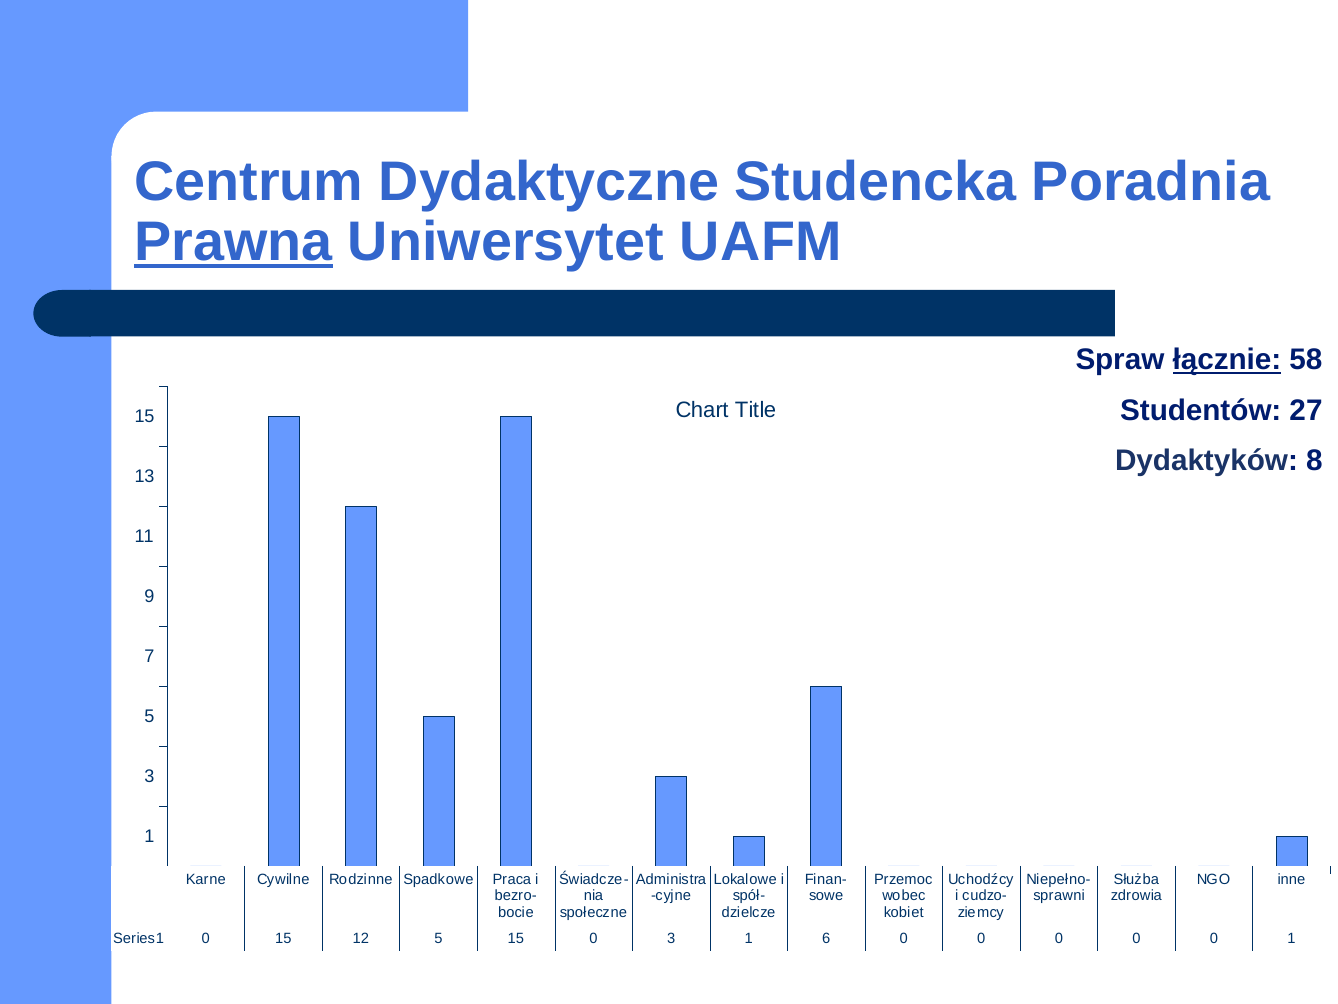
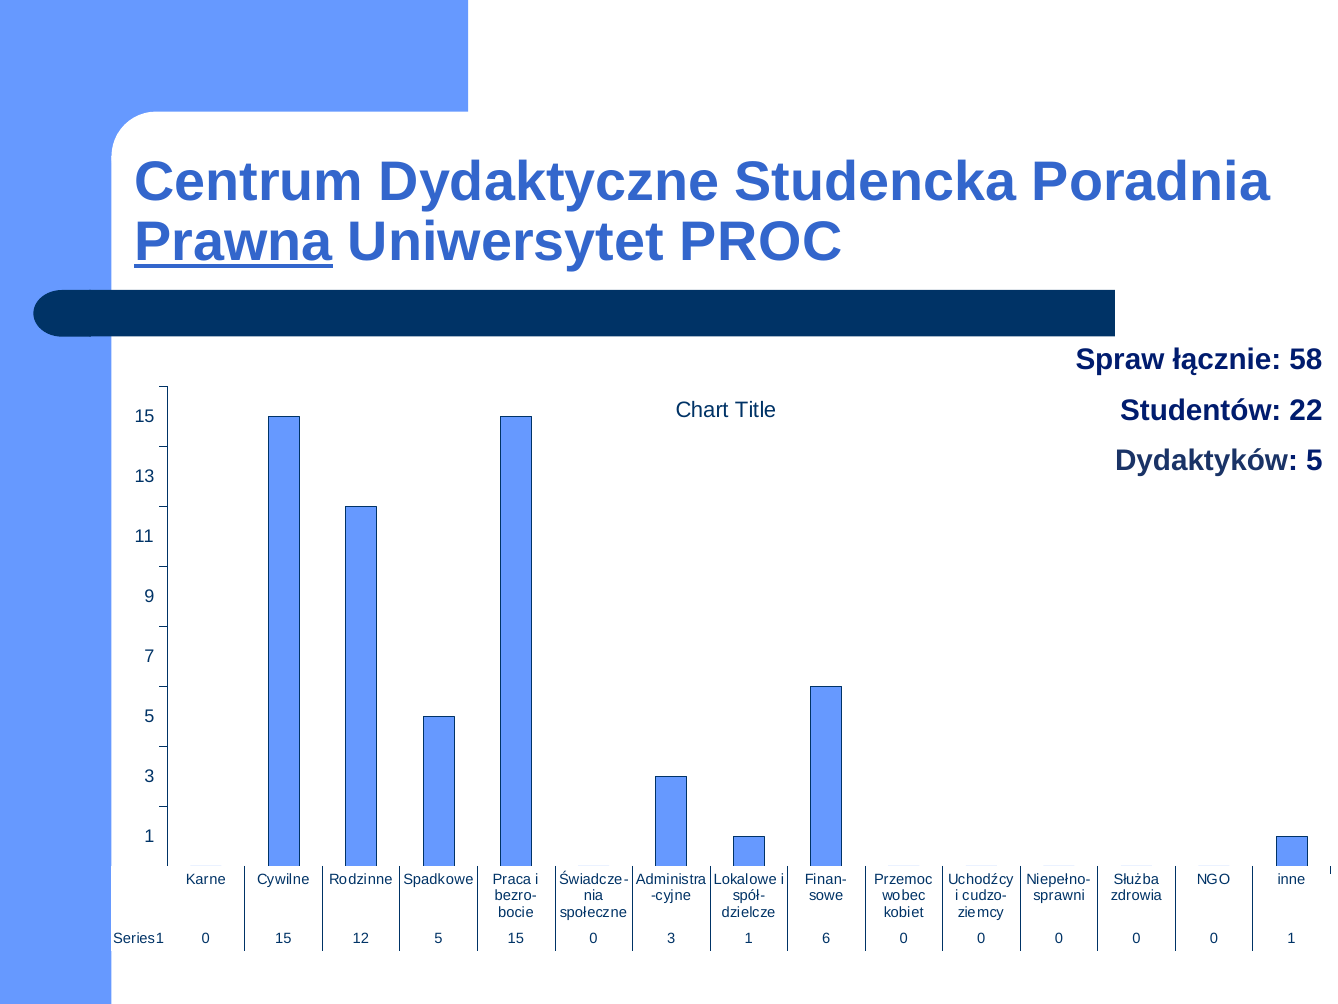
UAFM: UAFM -> PROC
łącznie underline: present -> none
27: 27 -> 22
Dydaktyków 8: 8 -> 5
